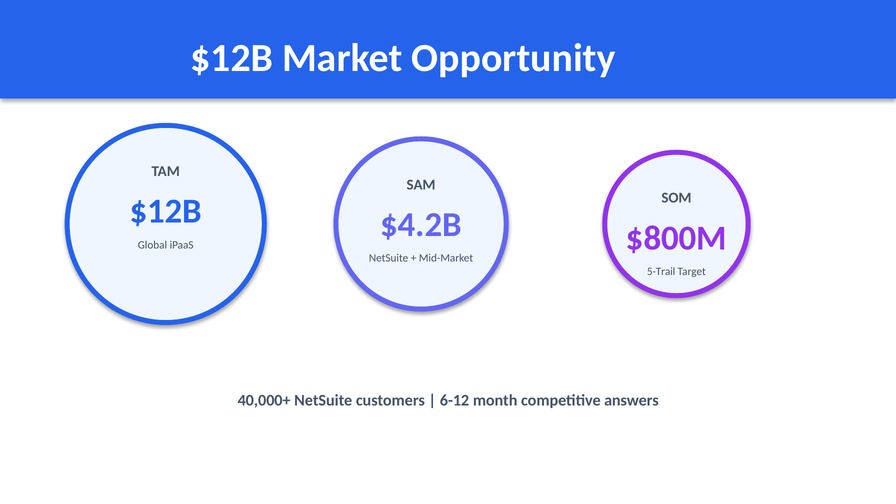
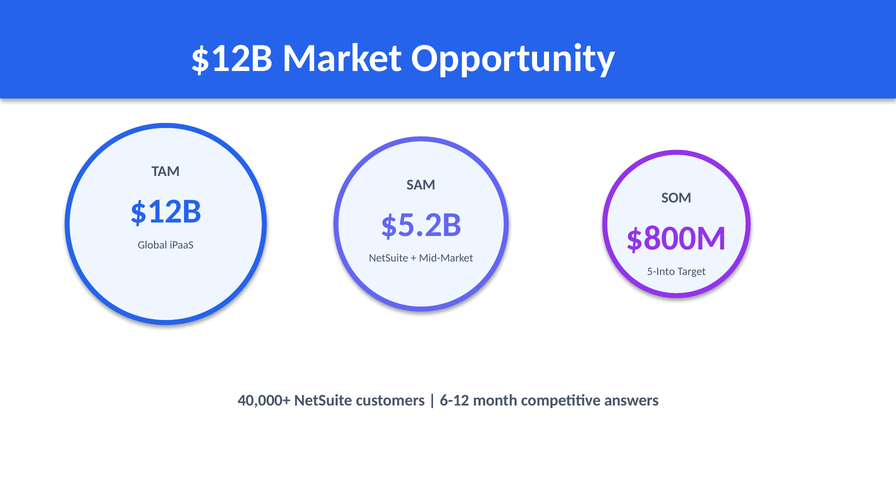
$4.2B: $4.2B -> $5.2B
5-Trail: 5-Trail -> 5-Into
